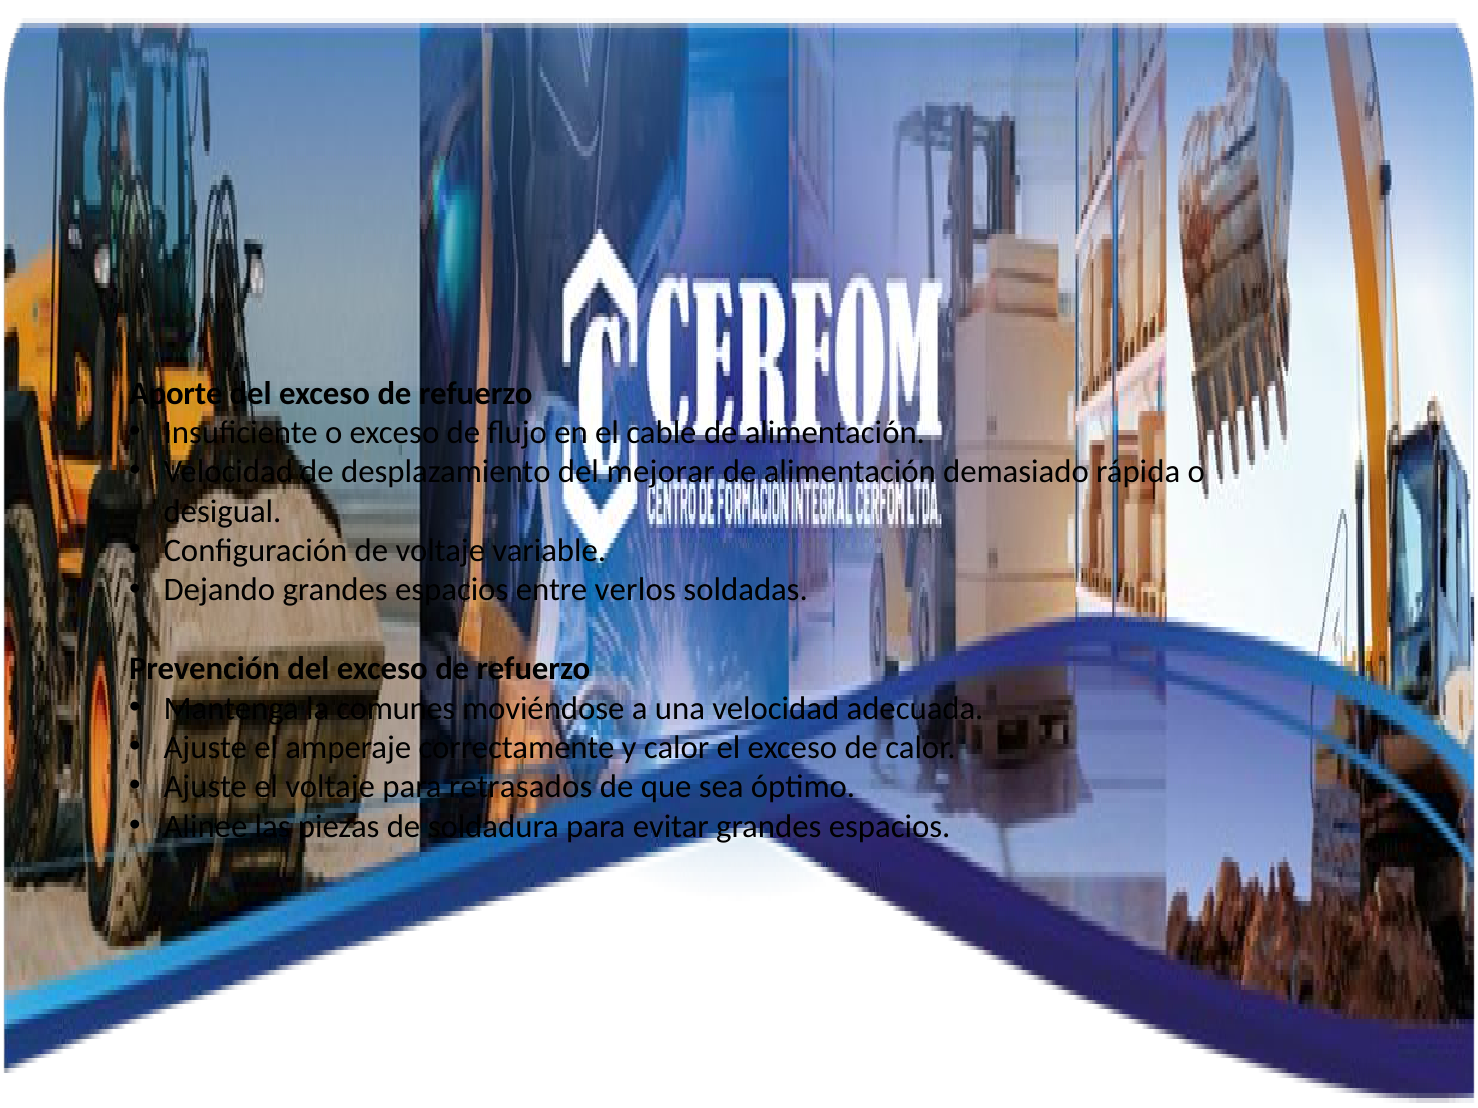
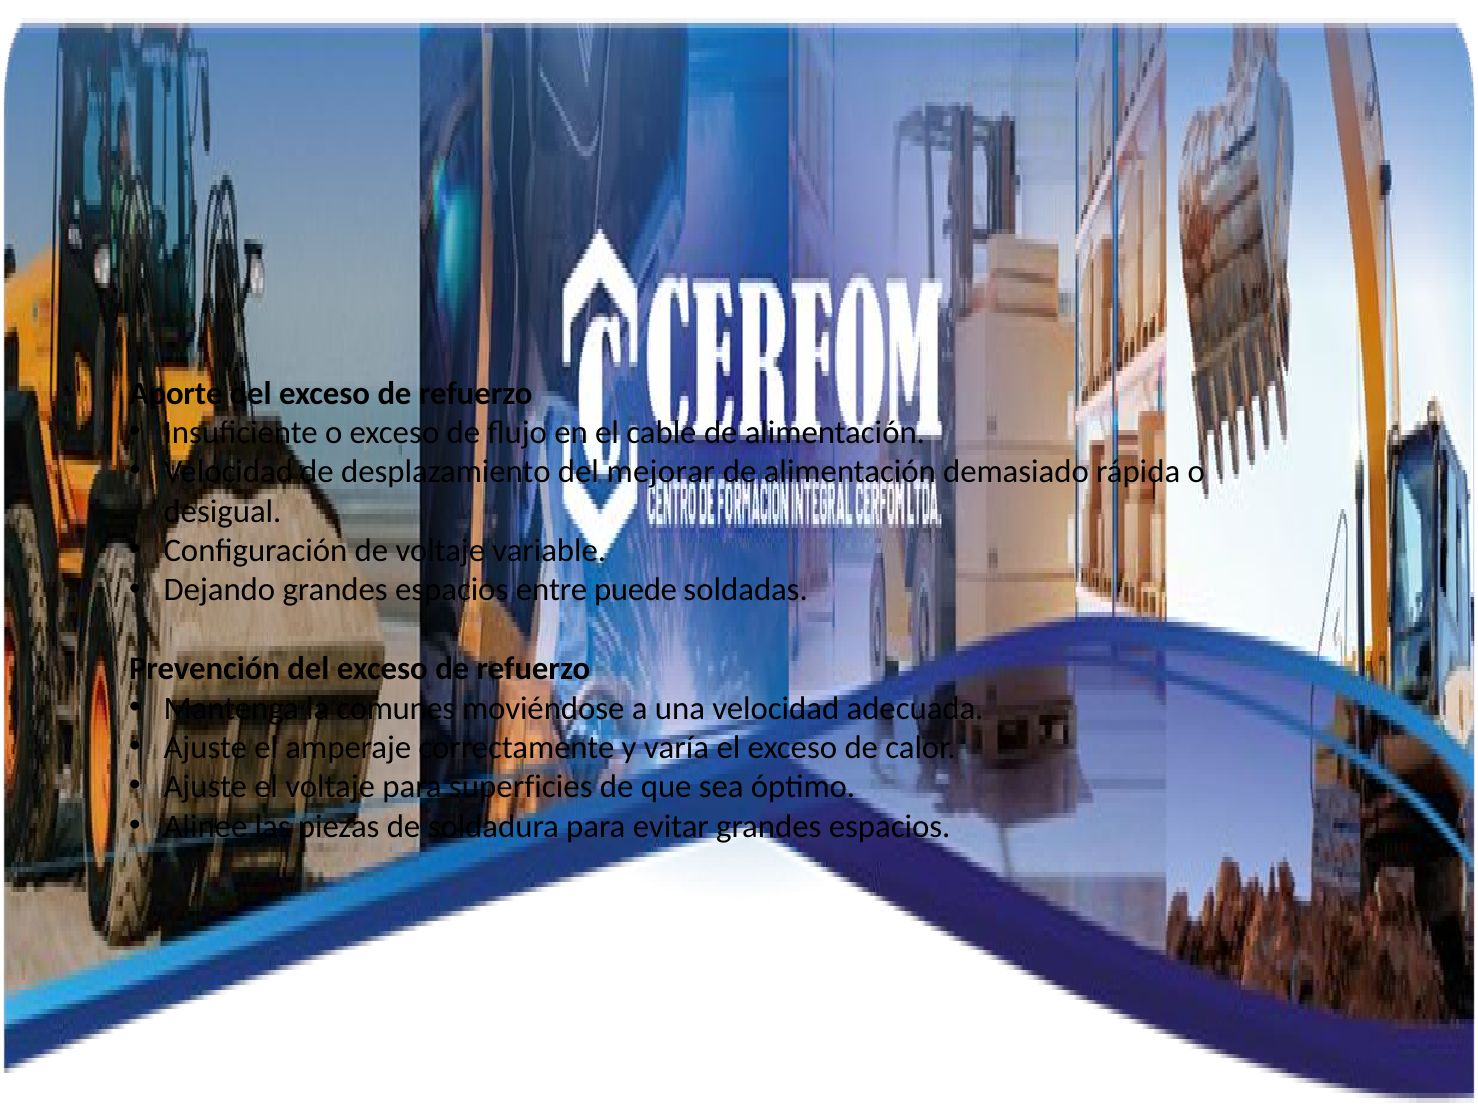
verlos: verlos -> puede
y calor: calor -> varía
retrasados: retrasados -> superficies
